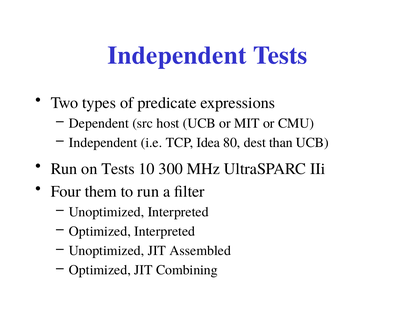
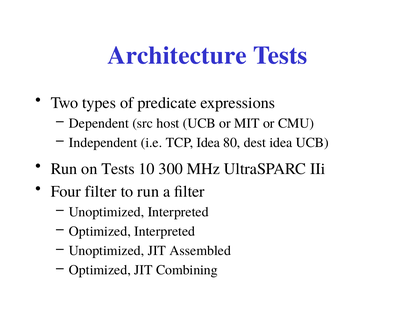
Independent at (177, 55): Independent -> Architecture
dest than: than -> idea
Four them: them -> filter
